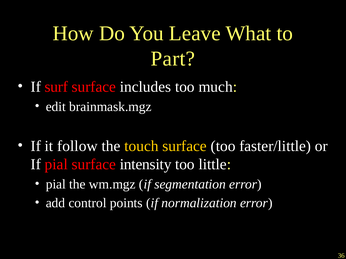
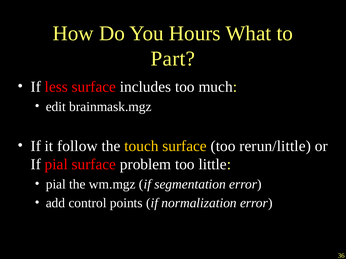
Leave: Leave -> Hours
surf: surf -> less
faster/little: faster/little -> rerun/little
intensity: intensity -> problem
